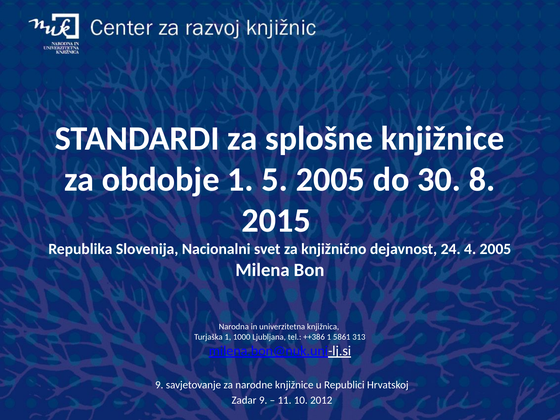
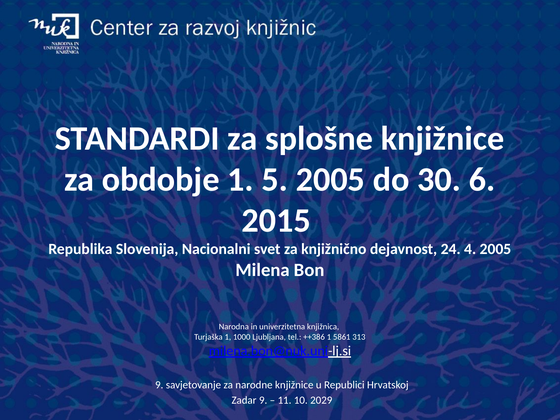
8: 8 -> 6
2012: 2012 -> 2029
